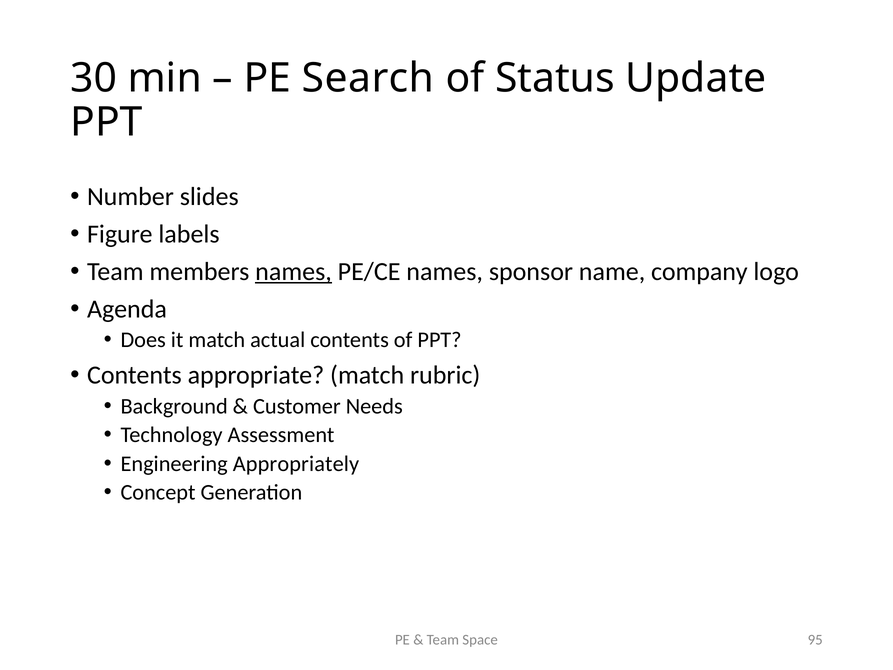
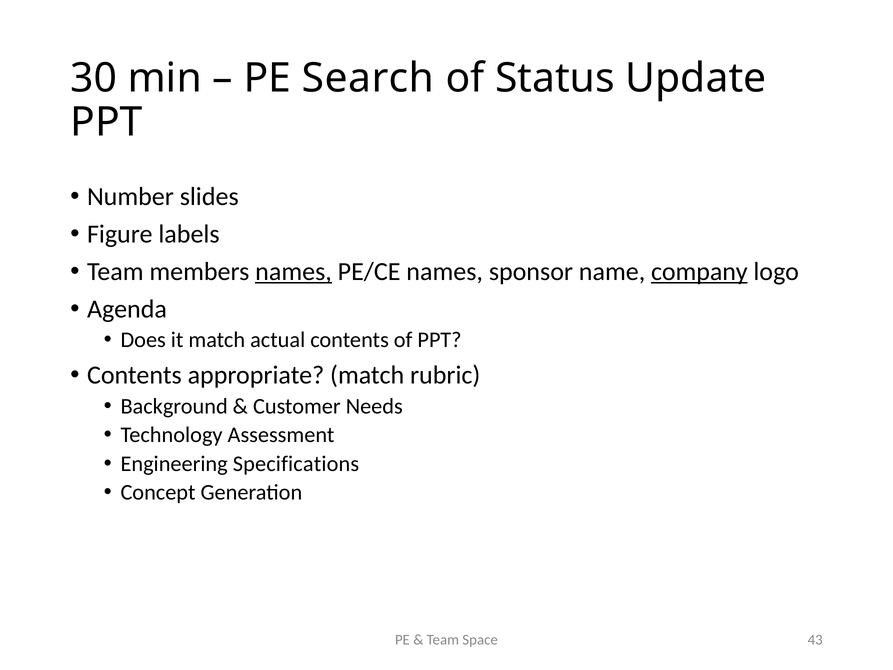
company underline: none -> present
Appropriately: Appropriately -> Specifications
95: 95 -> 43
